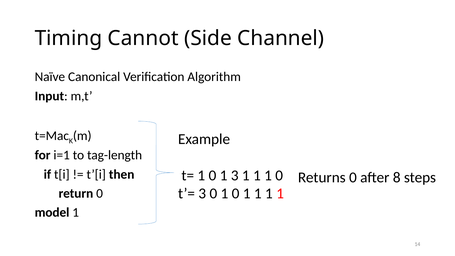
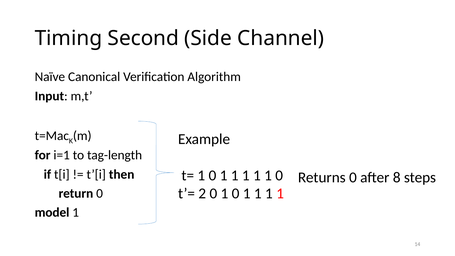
Cannot: Cannot -> Second
3 at (235, 175): 3 -> 1
t’= 3: 3 -> 2
